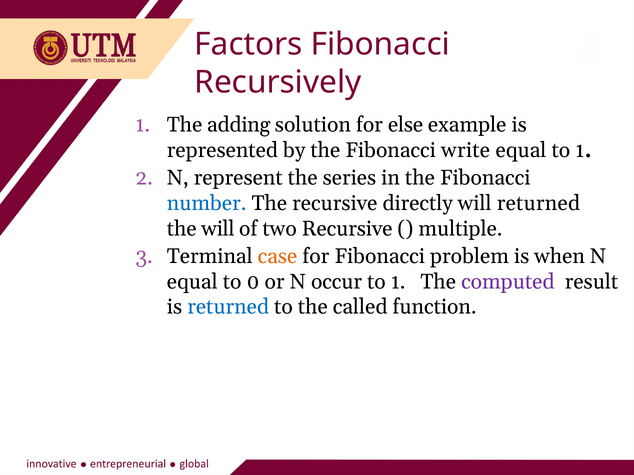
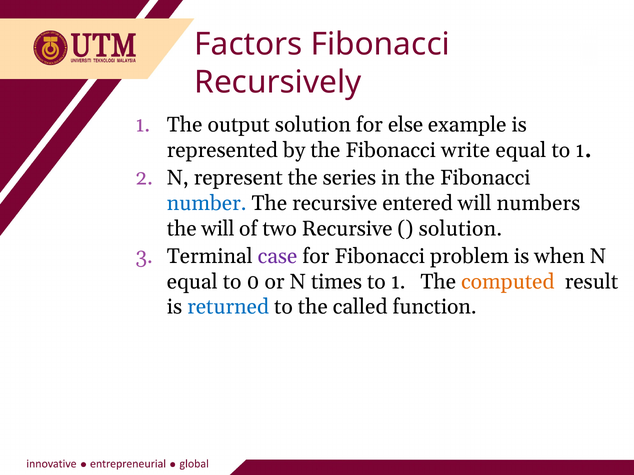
adding: adding -> output
directly: directly -> entered
will returned: returned -> numbers
multiple at (460, 229): multiple -> solution
case colour: orange -> purple
occur: occur -> times
computed colour: purple -> orange
